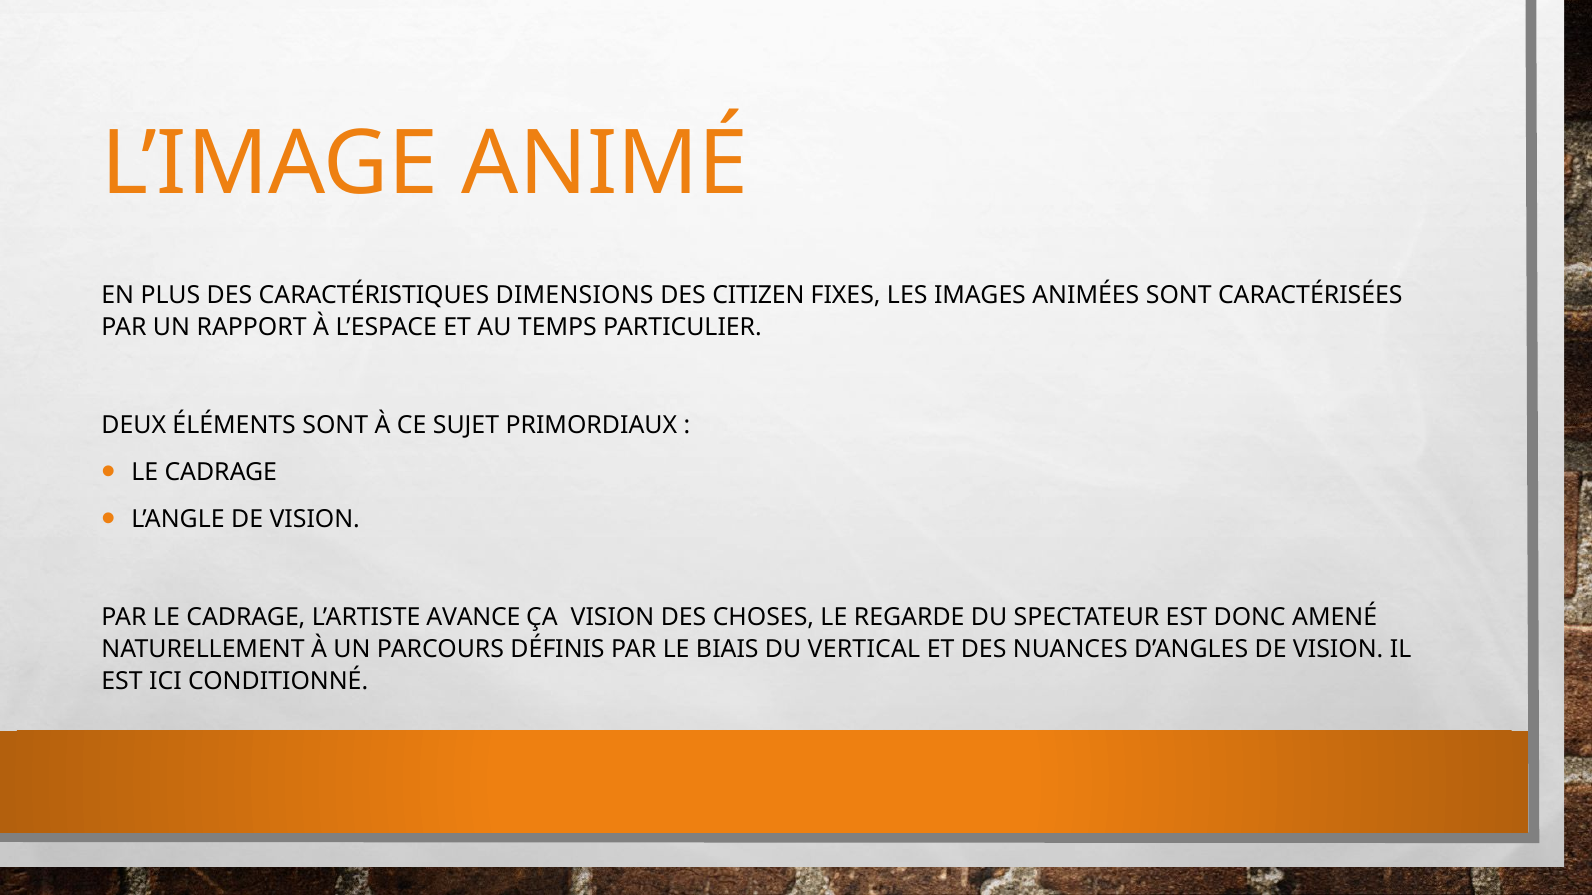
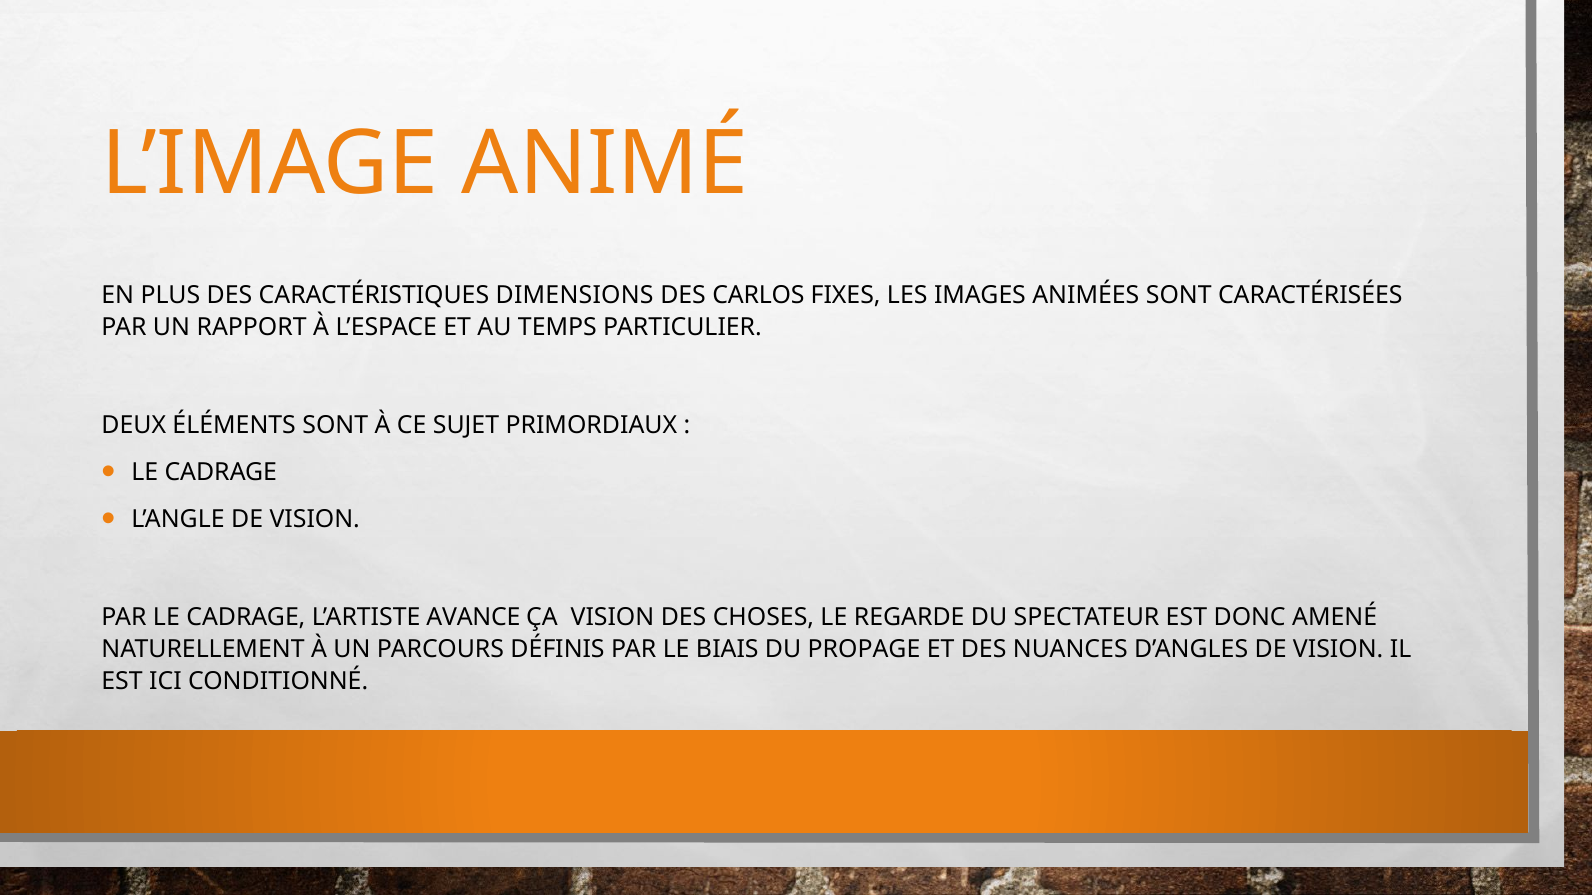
CITIZEN: CITIZEN -> CARLOS
VERTICAL: VERTICAL -> PROPAGE
